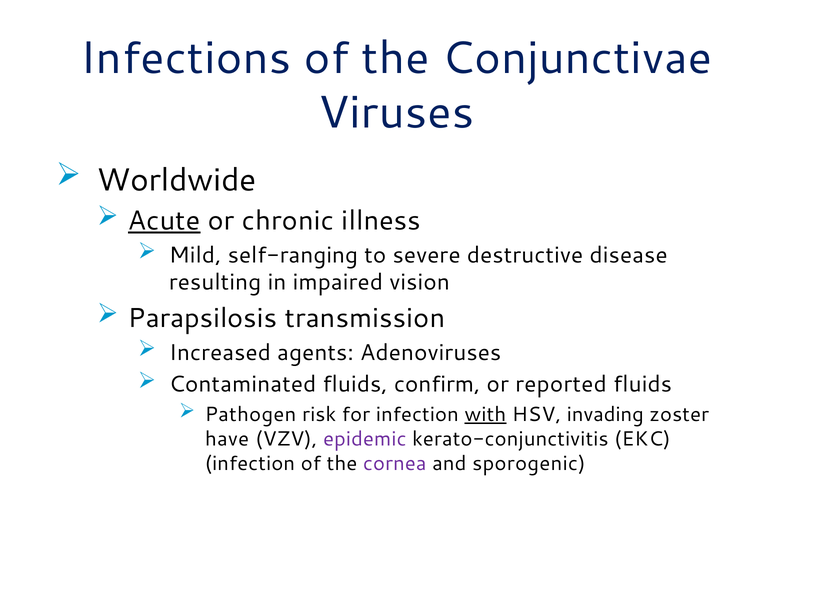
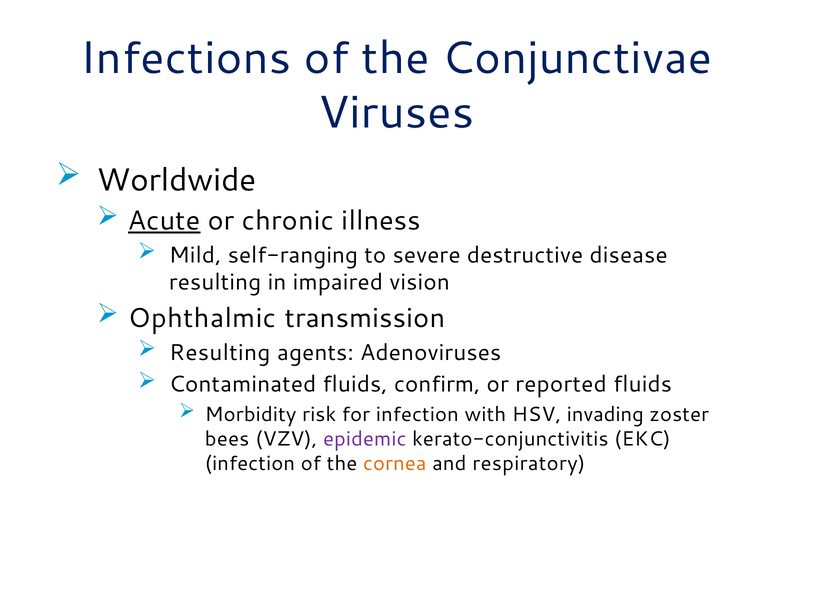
Parapsilosis: Parapsilosis -> Ophthalmic
Increased at (220, 353): Increased -> Resulting
Pathogen: Pathogen -> Morbidity
with underline: present -> none
have: have -> bees
cornea colour: purple -> orange
sporogenic: sporogenic -> respiratory
